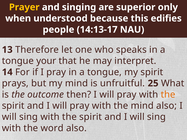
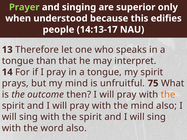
Prayer colour: yellow -> light green
your: your -> than
25: 25 -> 75
